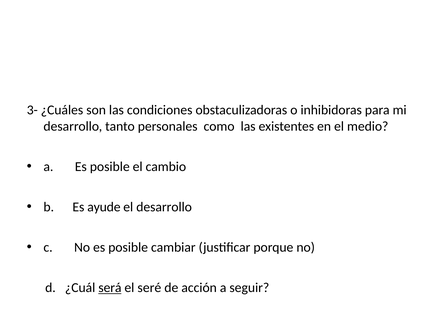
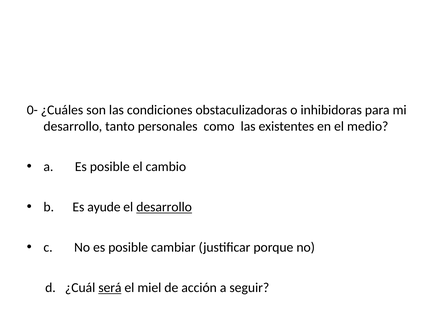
3-: 3- -> 0-
desarrollo at (164, 207) underline: none -> present
seré: seré -> miel
